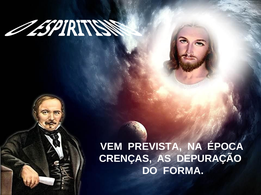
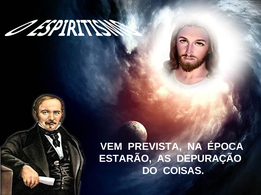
CRENÇAS: CRENÇAS -> ESTARÃO
FORMA: FORMA -> COISAS
